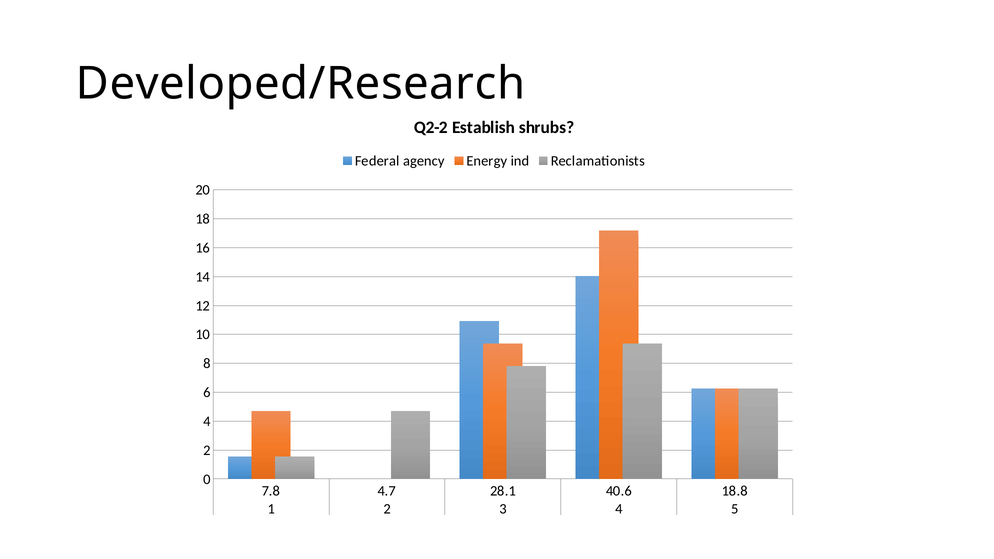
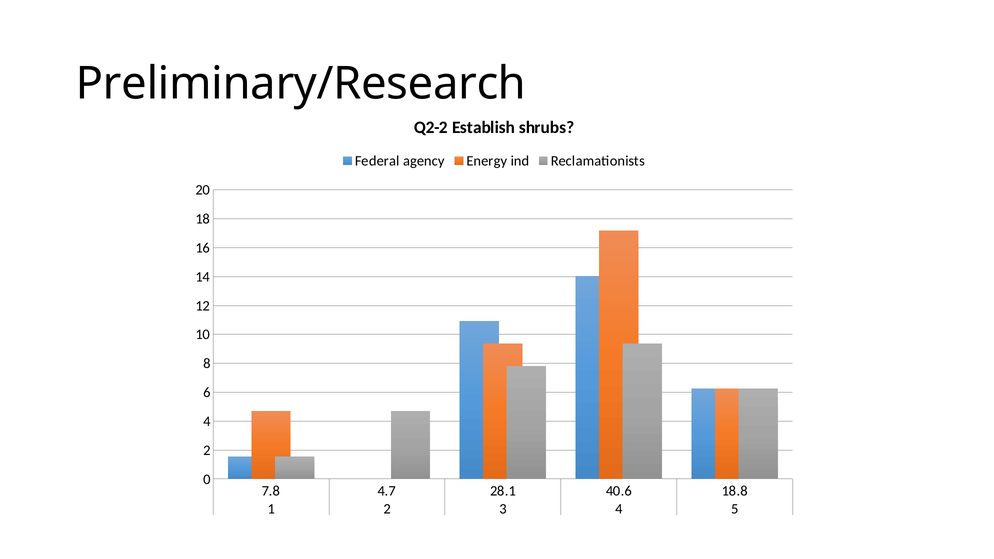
Developed/Research: Developed/Research -> Preliminary/Research
